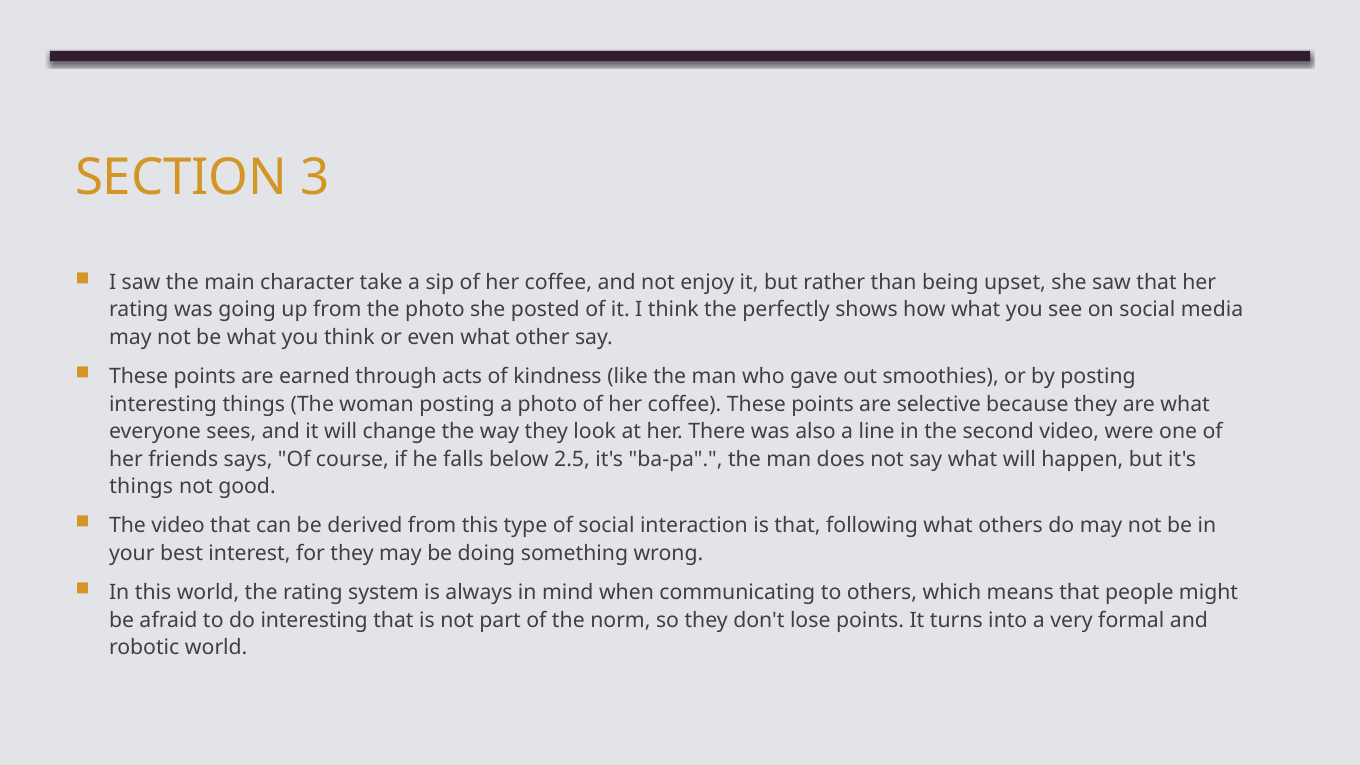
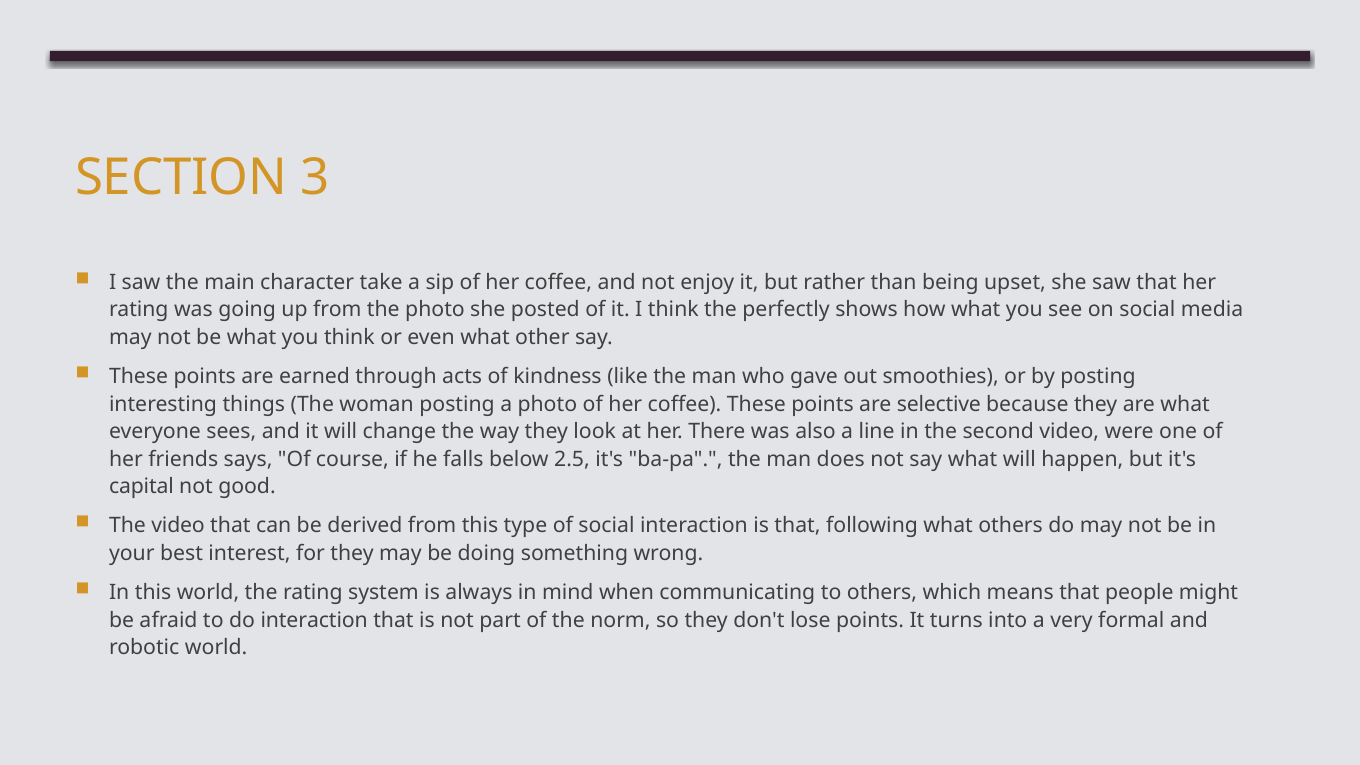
things at (141, 487): things -> capital
do interesting: interesting -> interaction
